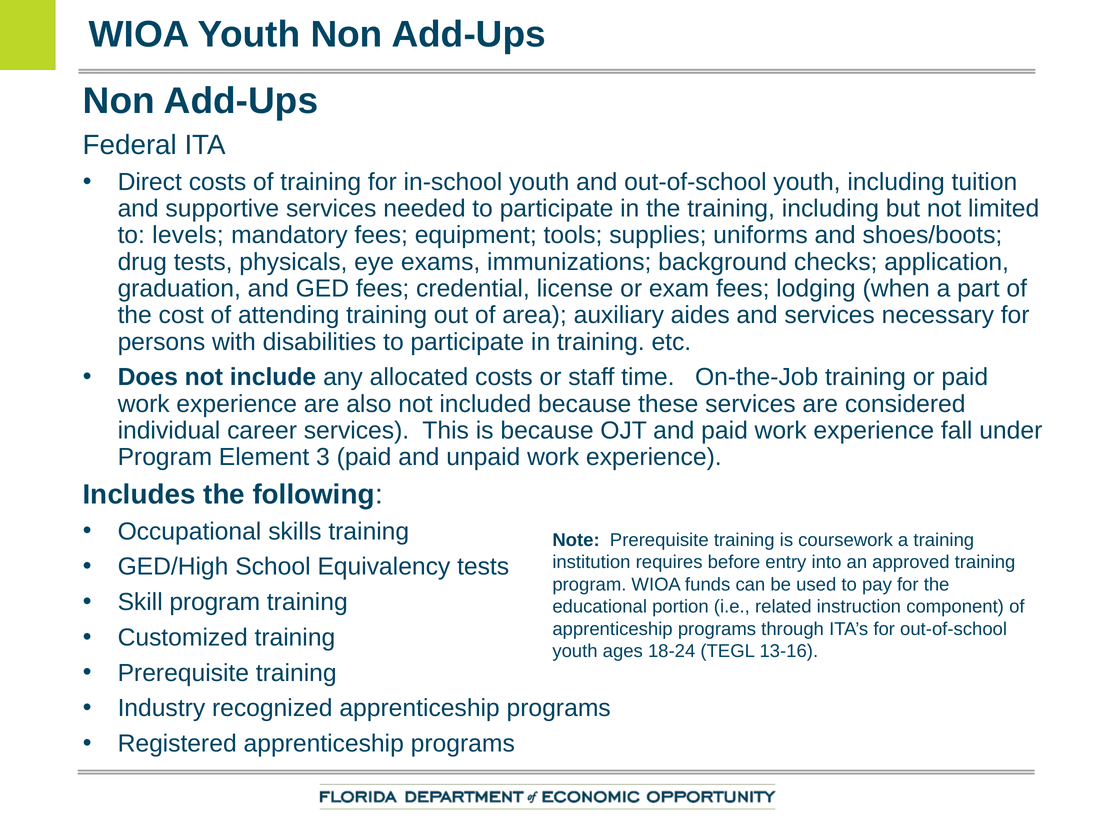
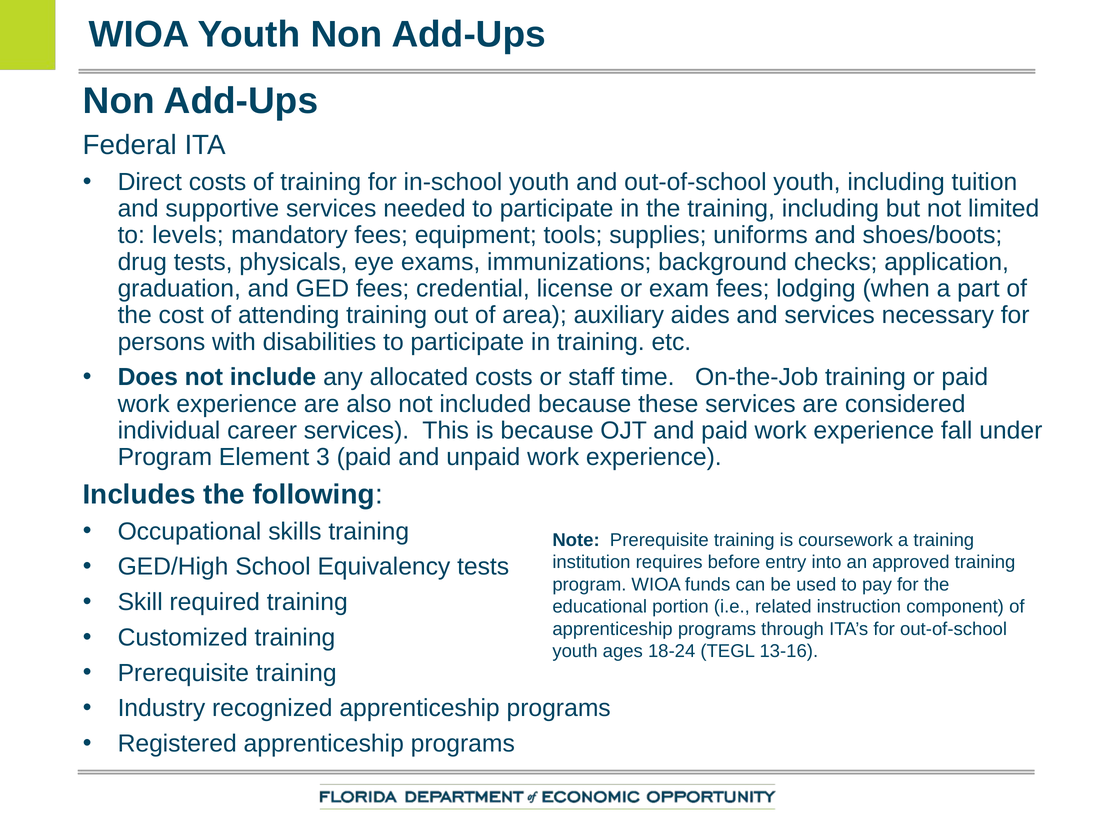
Skill program: program -> required
